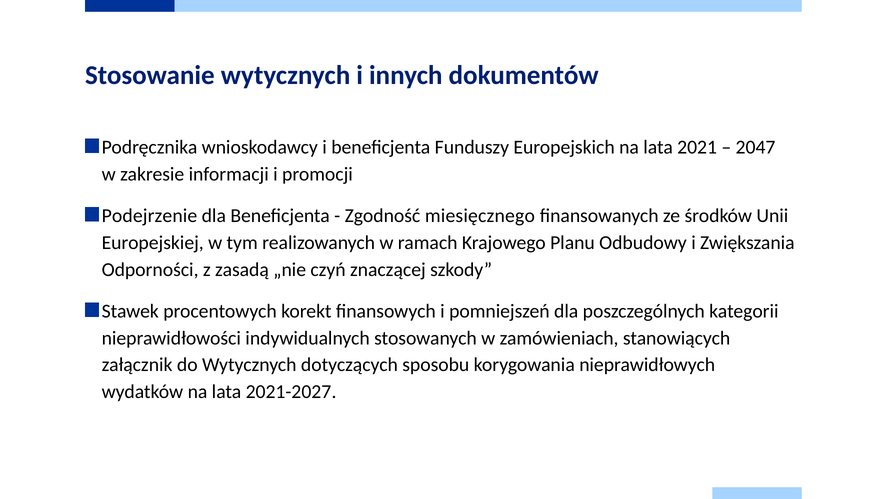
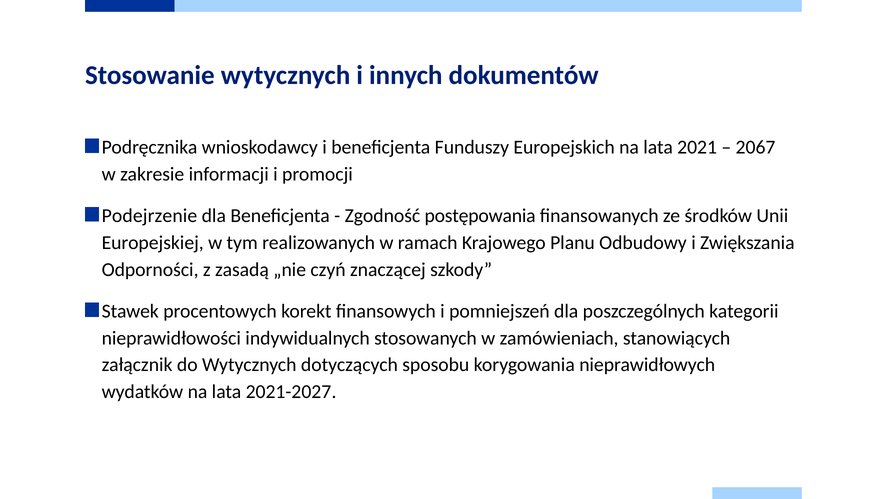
2047: 2047 -> 2067
miesięcznego: miesięcznego -> postępowania
